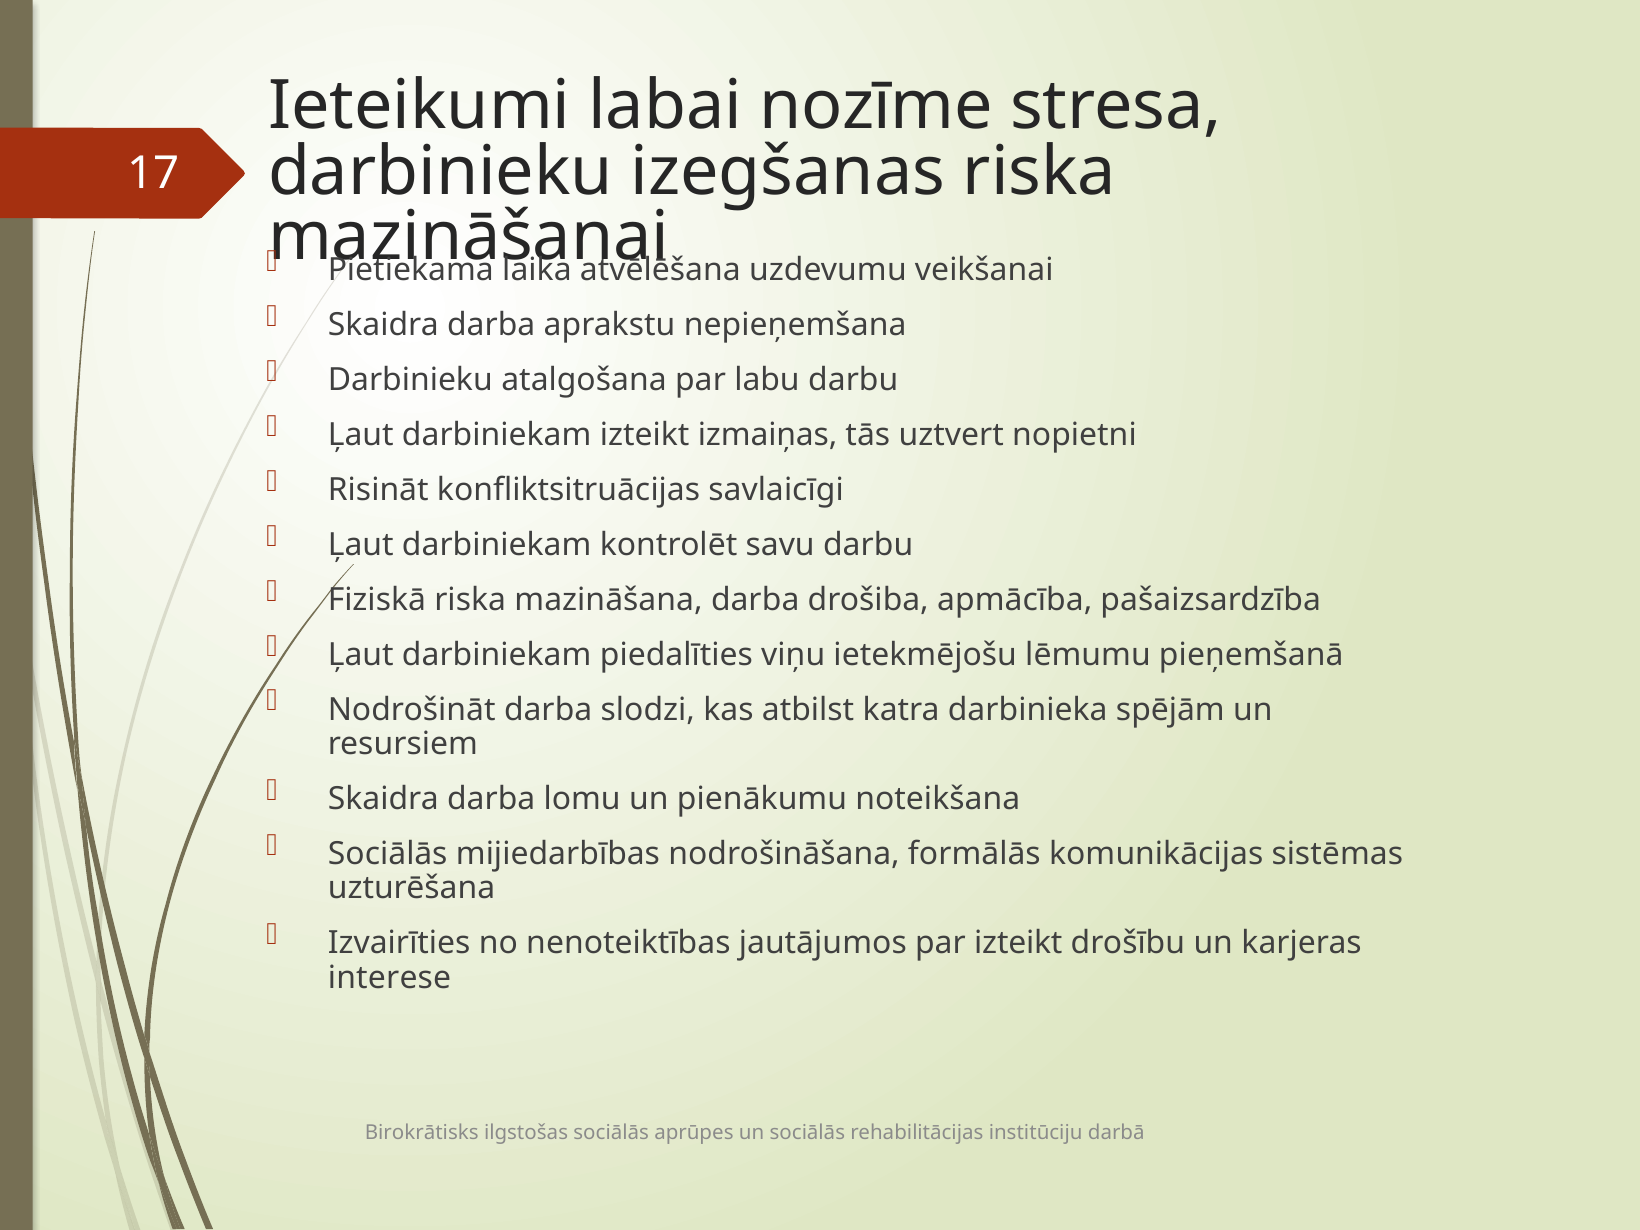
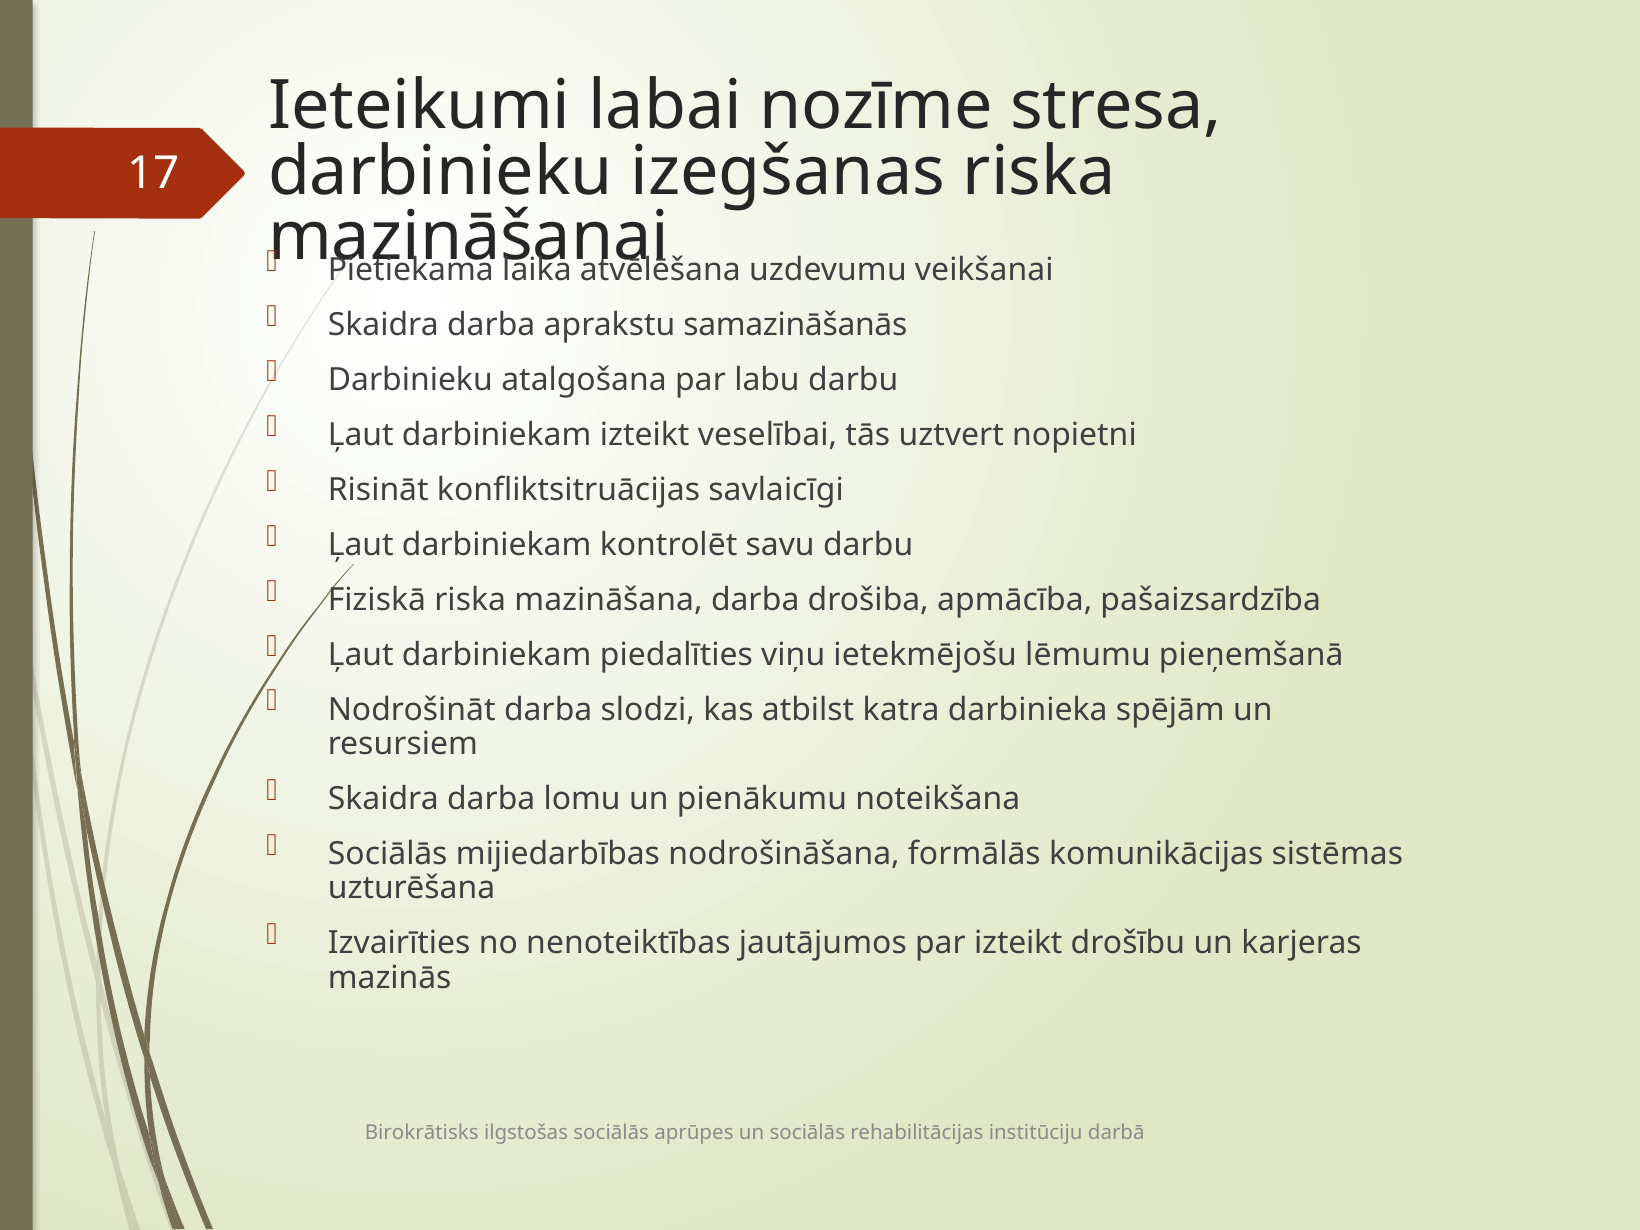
nepieņemšana: nepieņemšana -> samazināšanās
izmaiņas: izmaiņas -> veselībai
interese: interese -> mazinās
